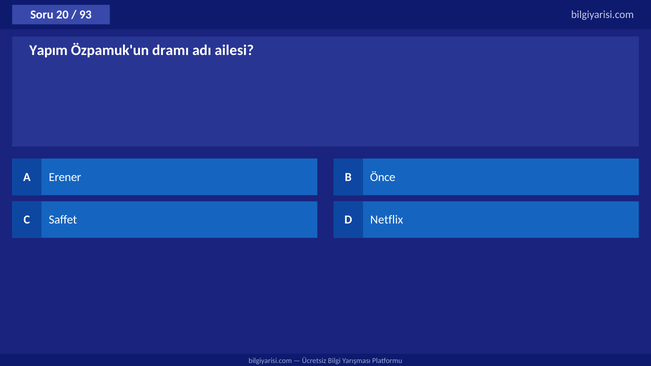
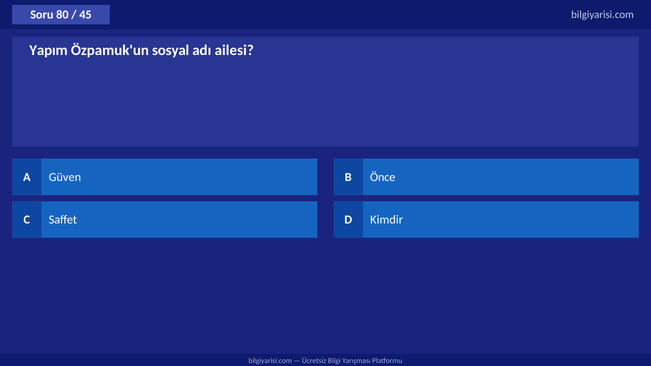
20: 20 -> 80
93: 93 -> 45
dramı: dramı -> sosyal
Erener: Erener -> Güven
Netflix: Netflix -> Kimdir
